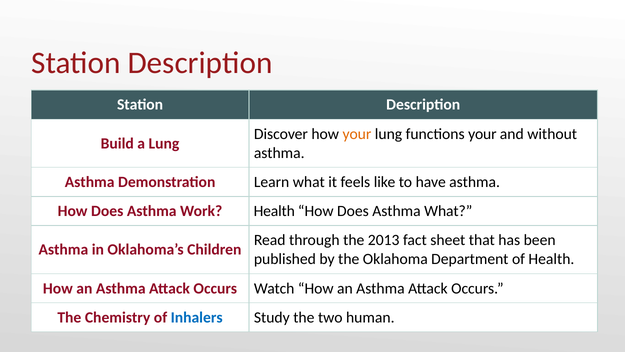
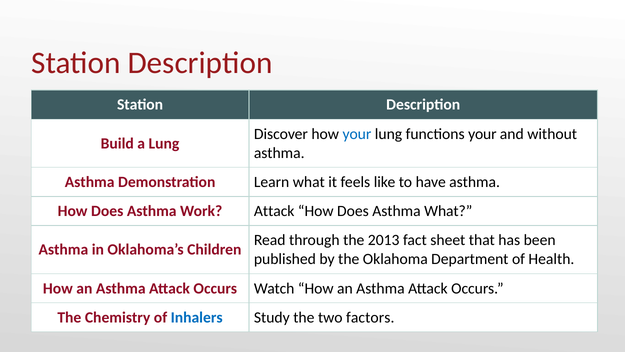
your at (357, 134) colour: orange -> blue
Work Health: Health -> Attack
human: human -> factors
